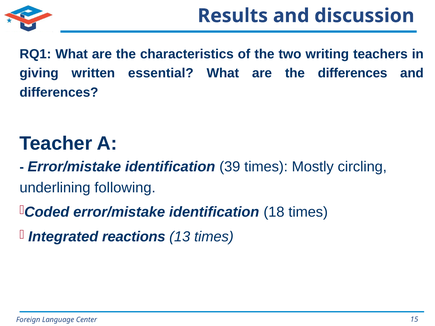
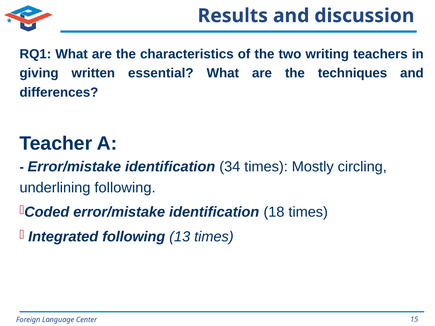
the differences: differences -> techniques
39: 39 -> 34
Integrated reactions: reactions -> following
